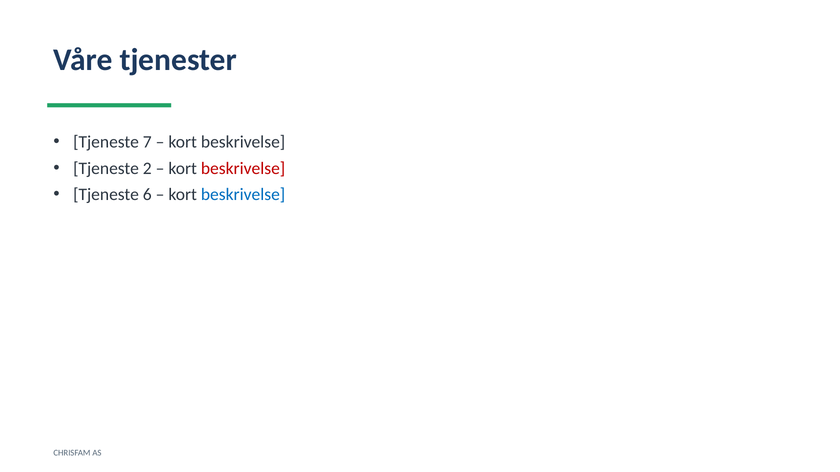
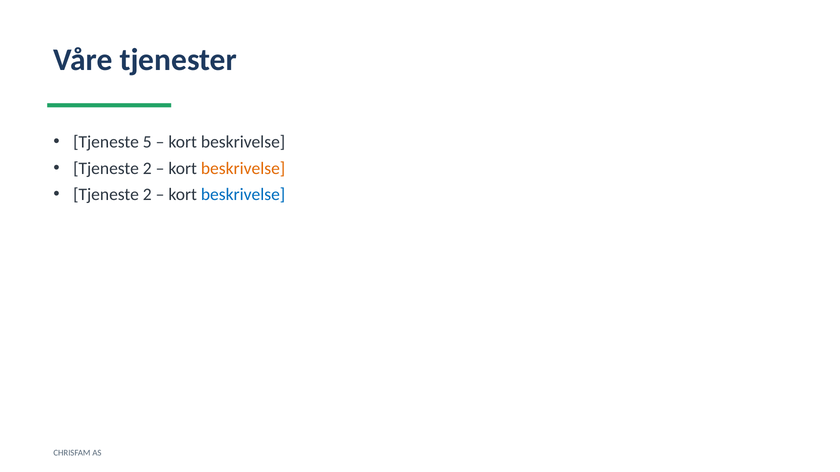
7: 7 -> 5
beskrivelse at (243, 169) colour: red -> orange
6 at (147, 195): 6 -> 2
